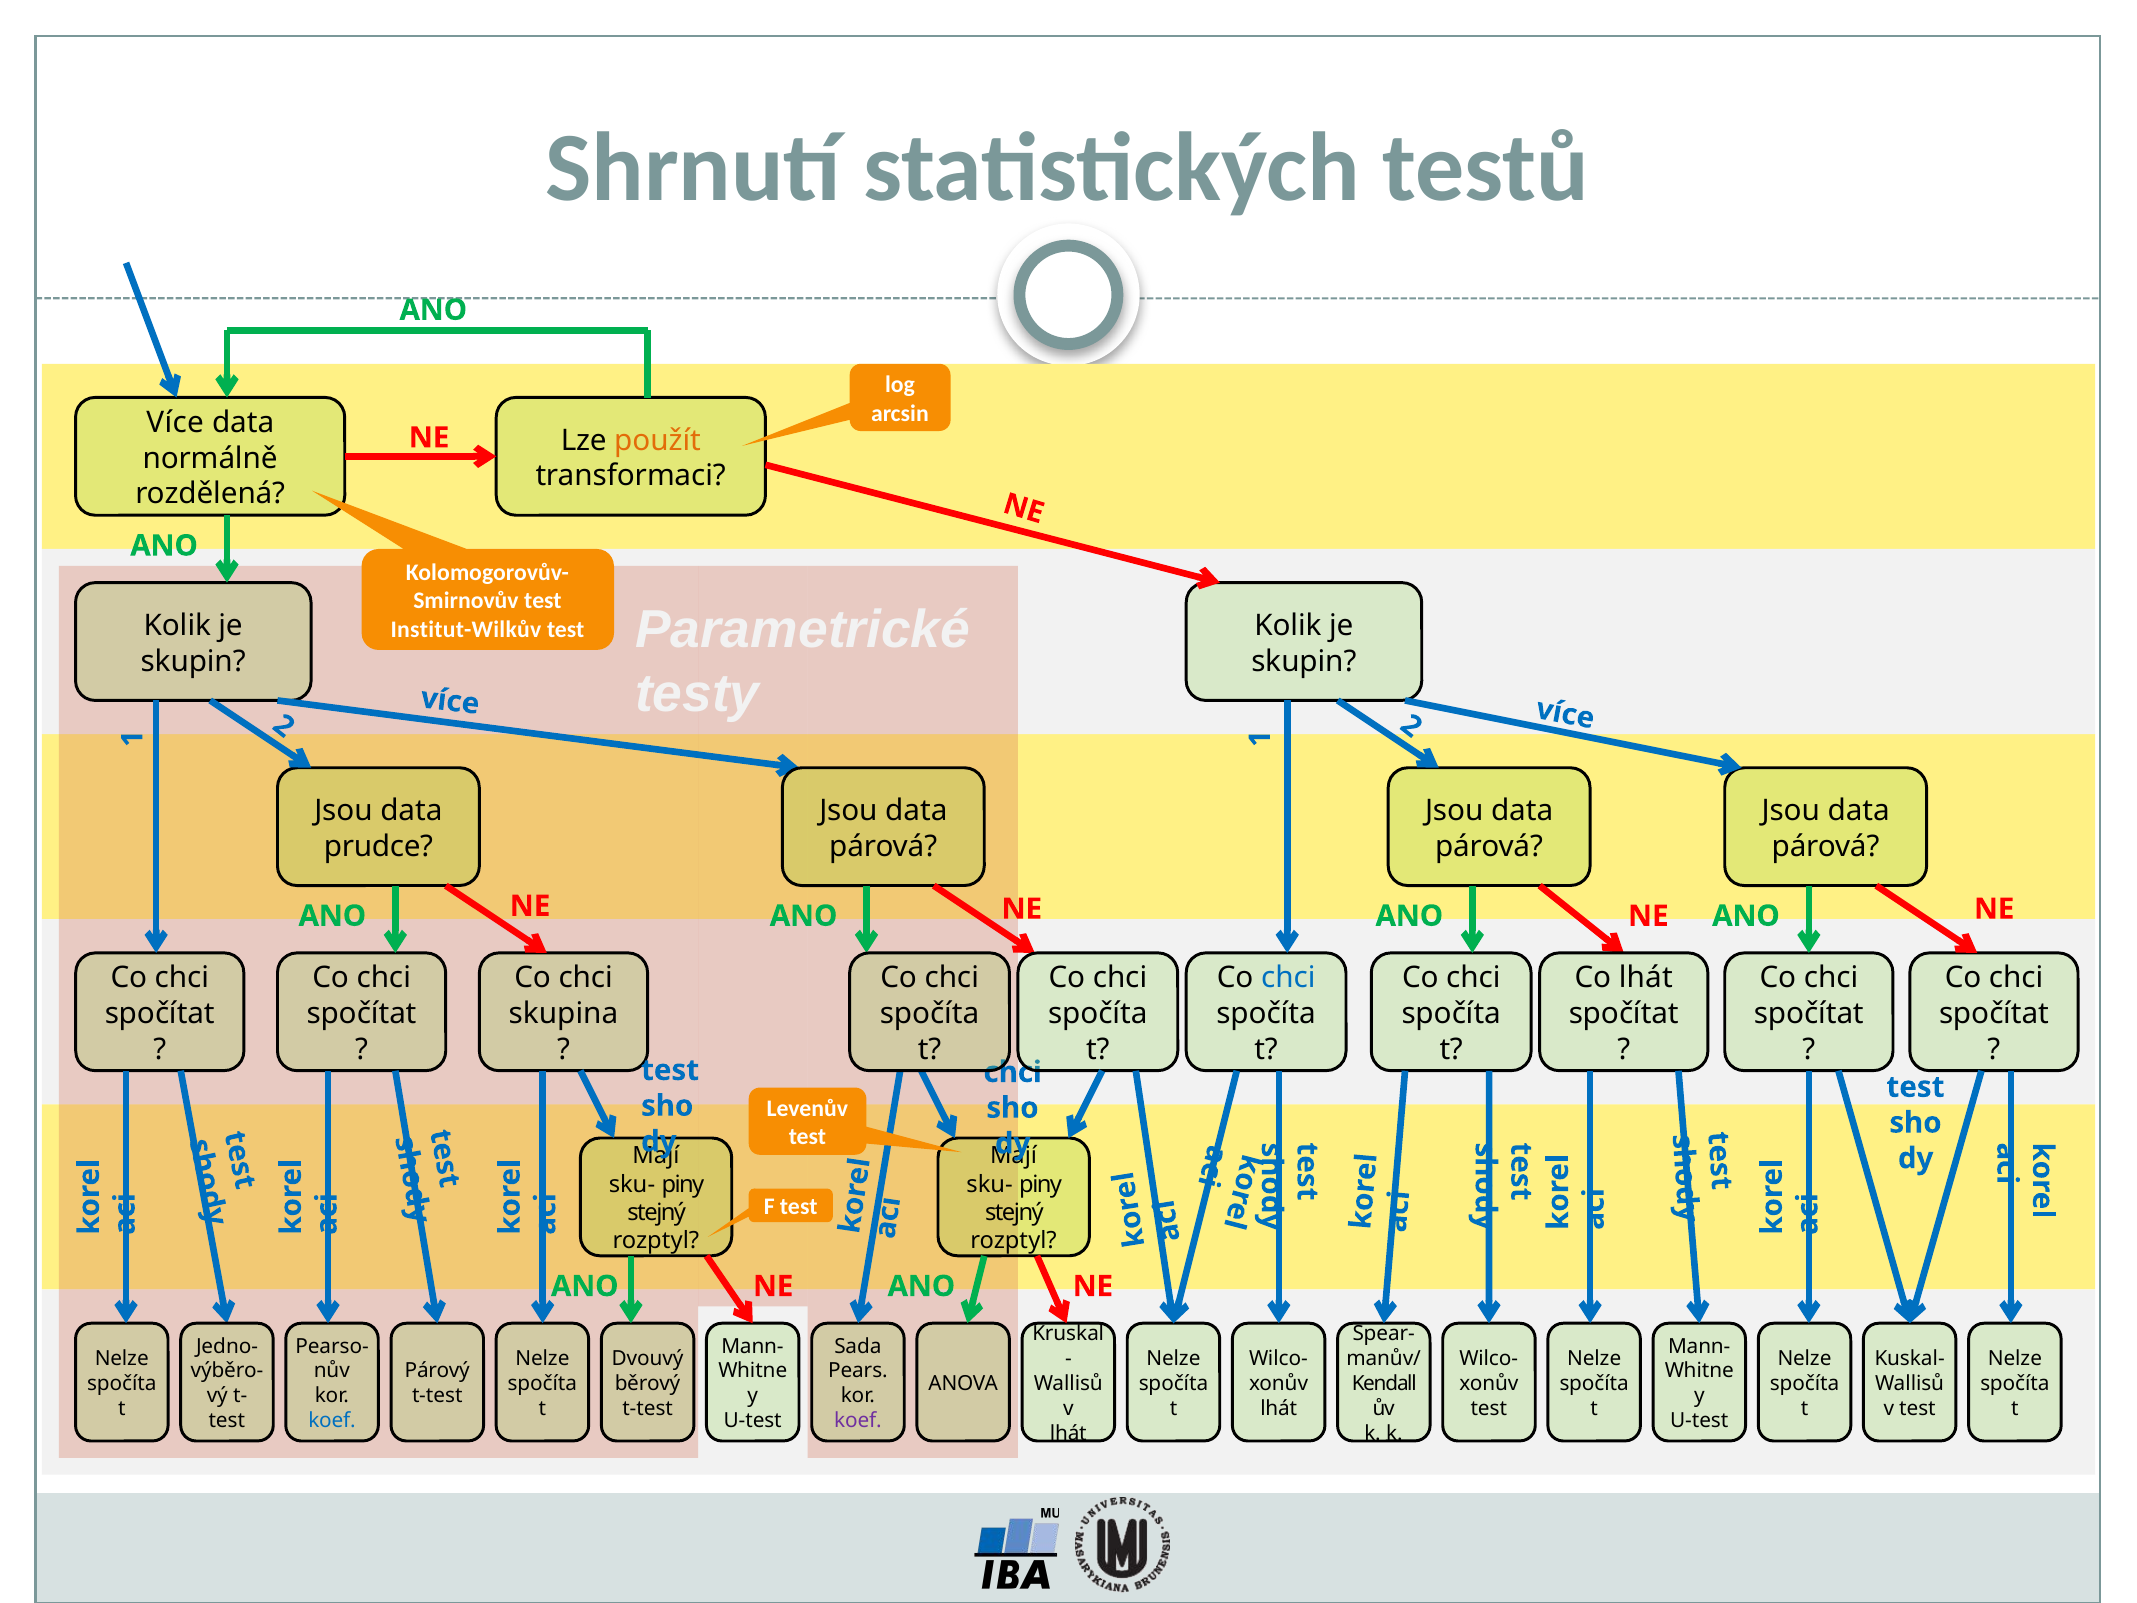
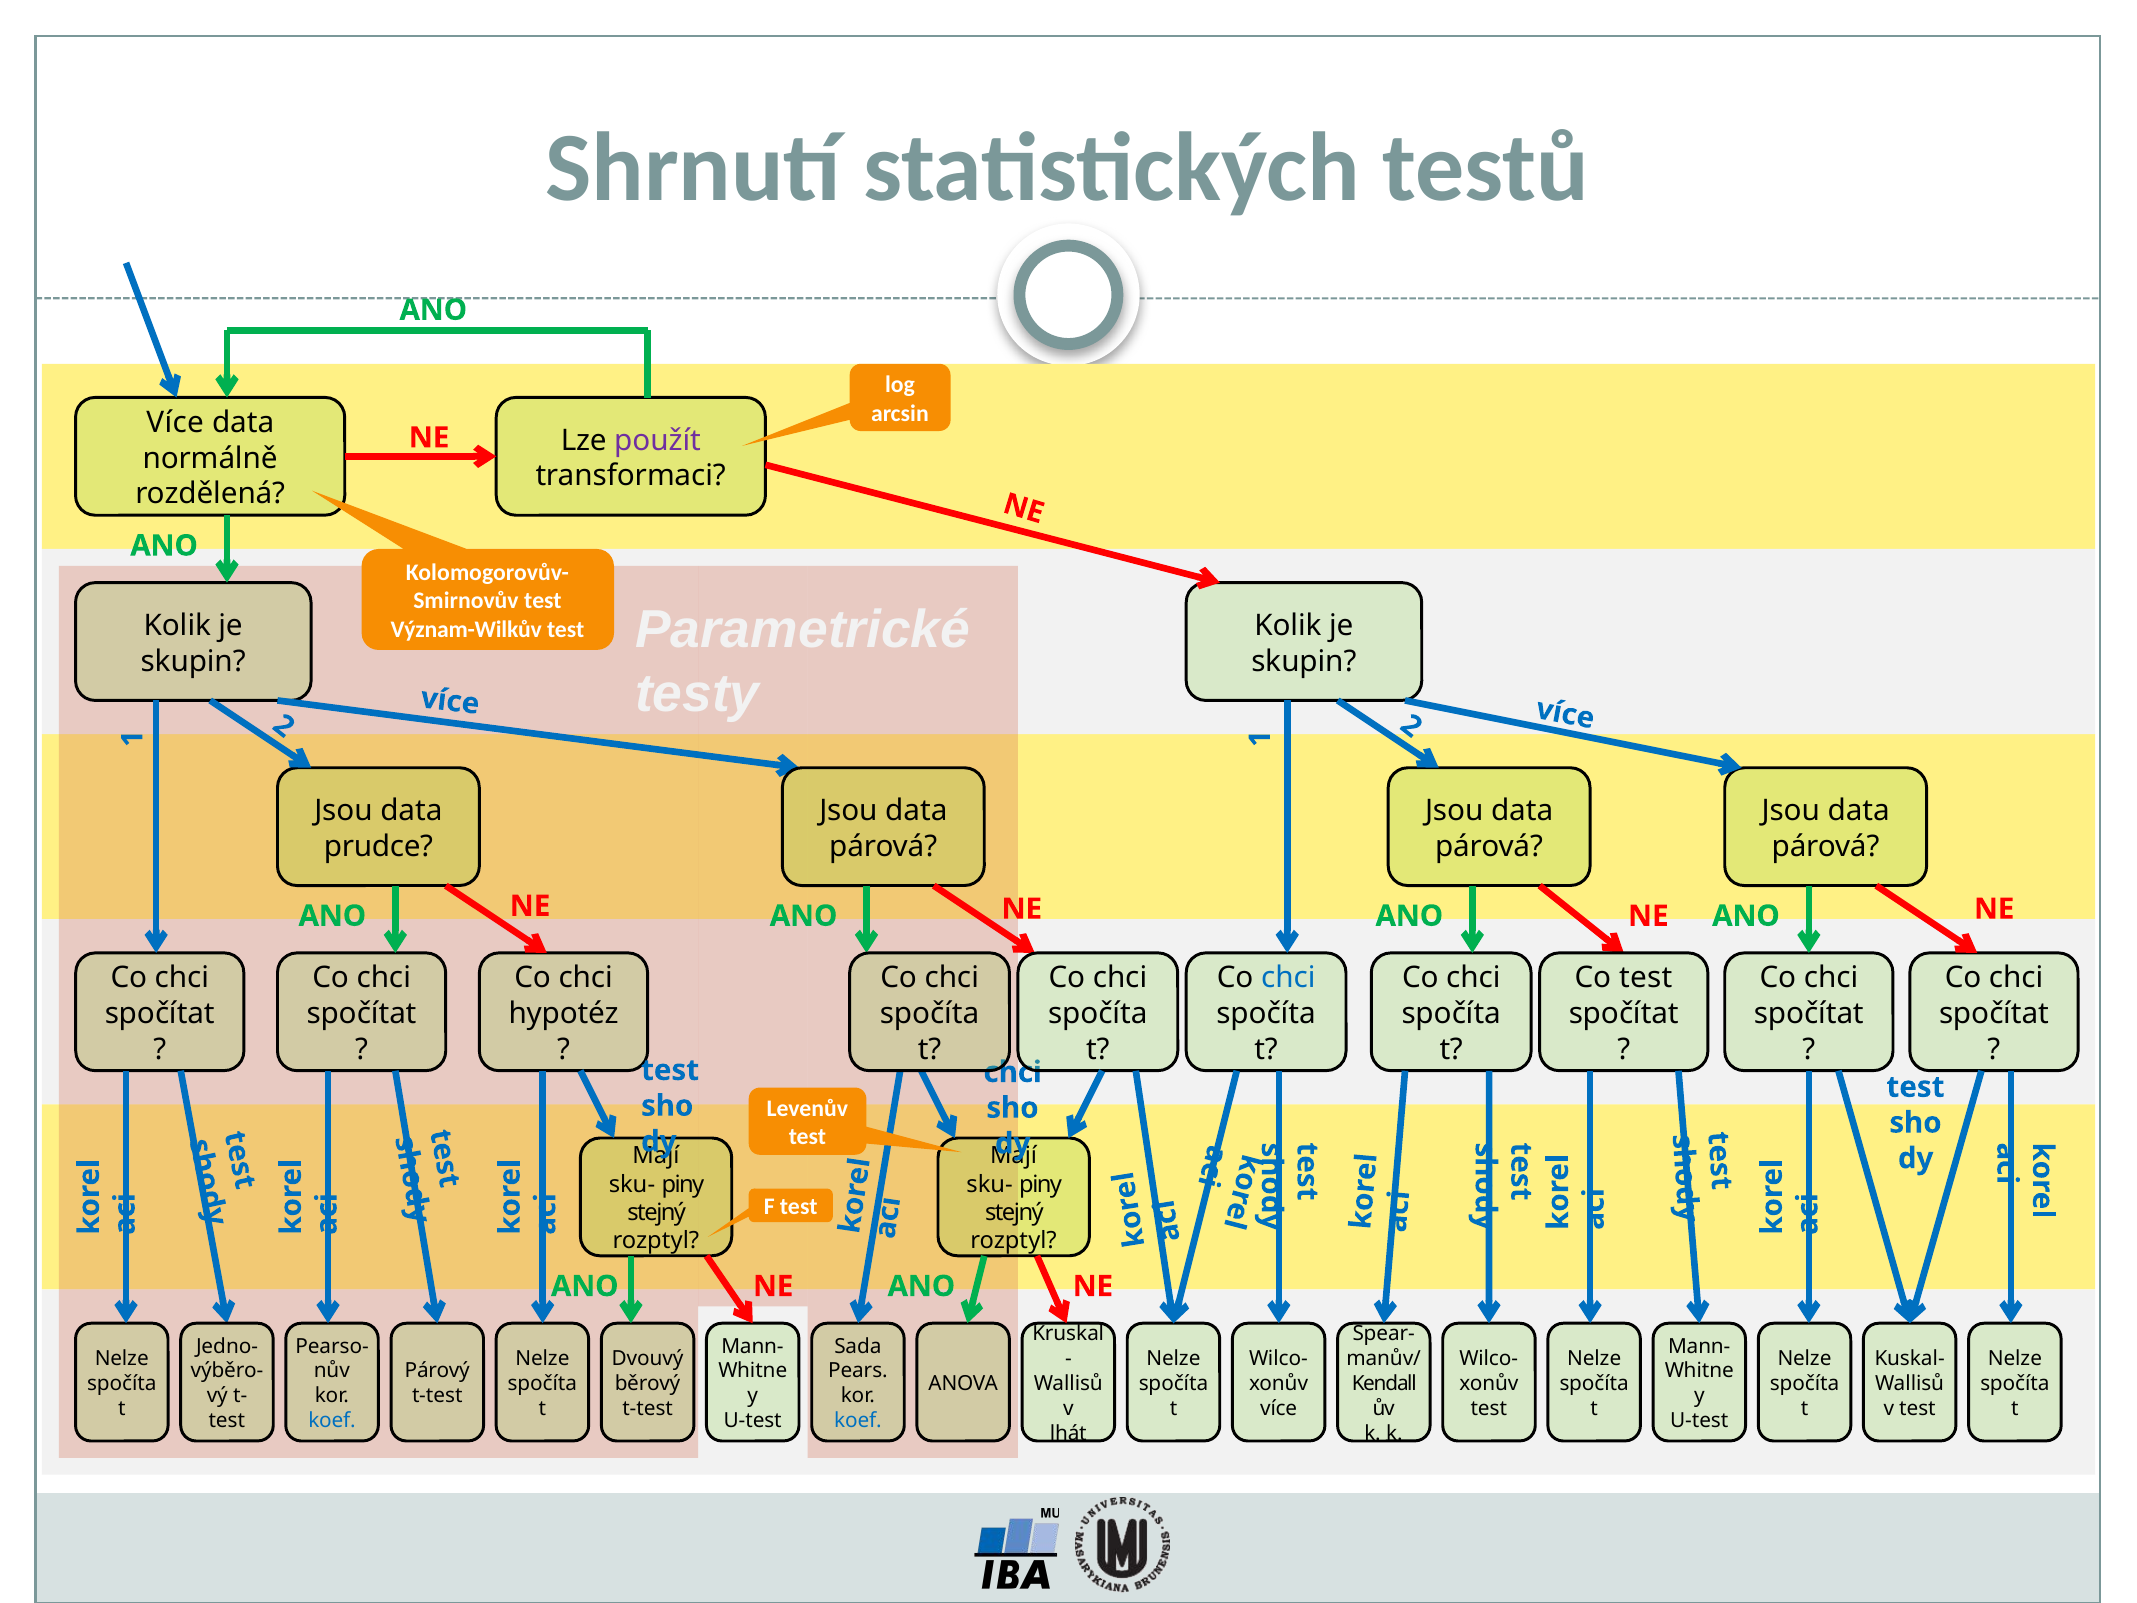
použít colour: orange -> purple
Institut-Wilkův: Institut-Wilkův -> Význam-Wilkův
Co lhát: lhát -> test
skupina: skupina -> hypotéz
lhát at (1279, 1408): lhát -> více
koef at (858, 1421) colour: purple -> blue
